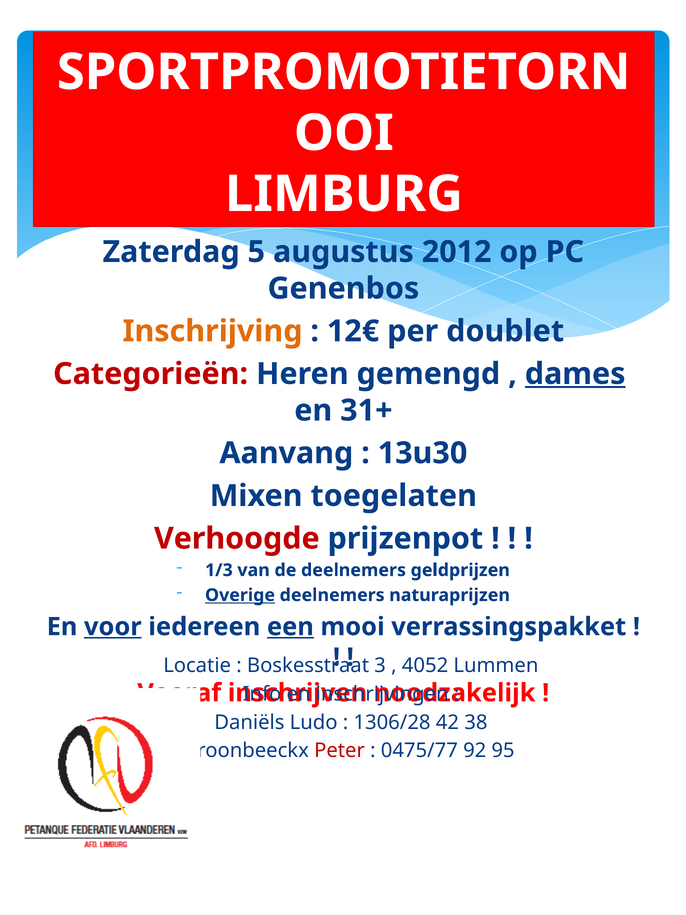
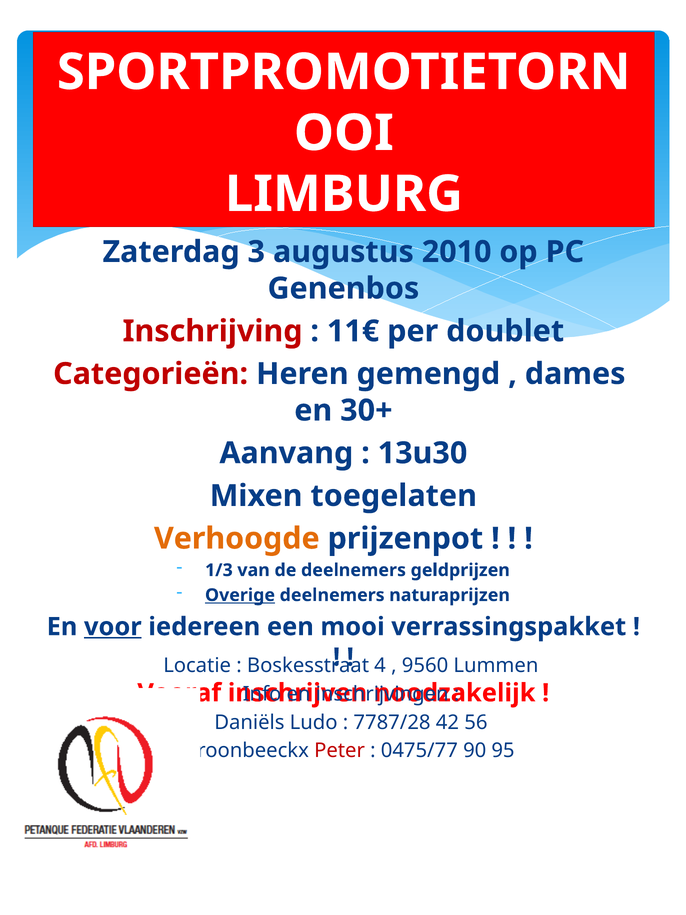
5: 5 -> 3
2012: 2012 -> 2010
Inschrijving colour: orange -> red
12€: 12€ -> 11€
dames underline: present -> none
31+: 31+ -> 30+
Verhoogde colour: red -> orange
een underline: present -> none
3: 3 -> 4
4052: 4052 -> 9560
1306/28: 1306/28 -> 7787/28
38: 38 -> 56
92: 92 -> 90
